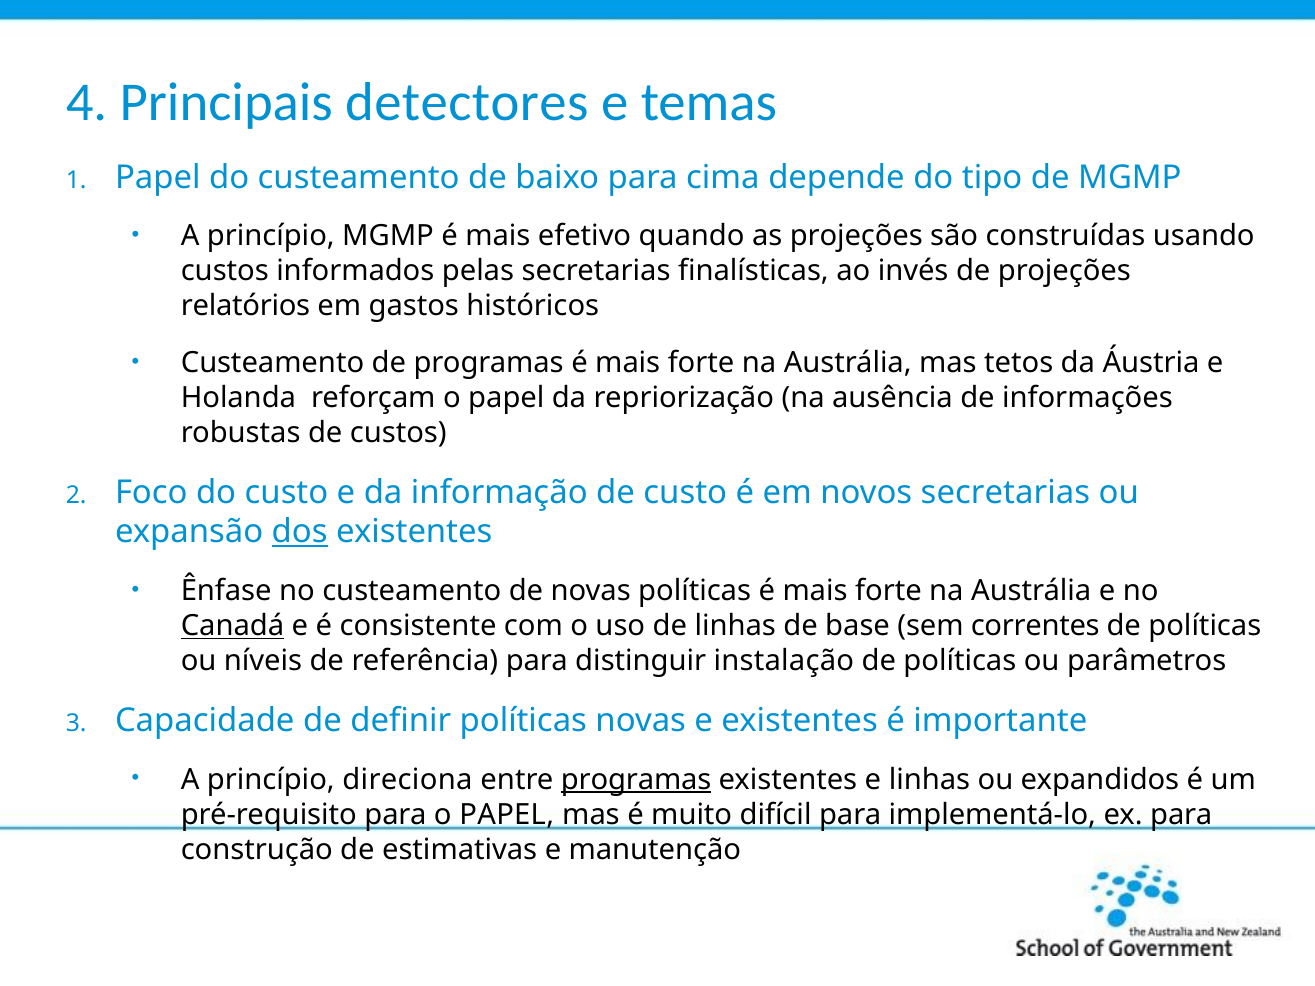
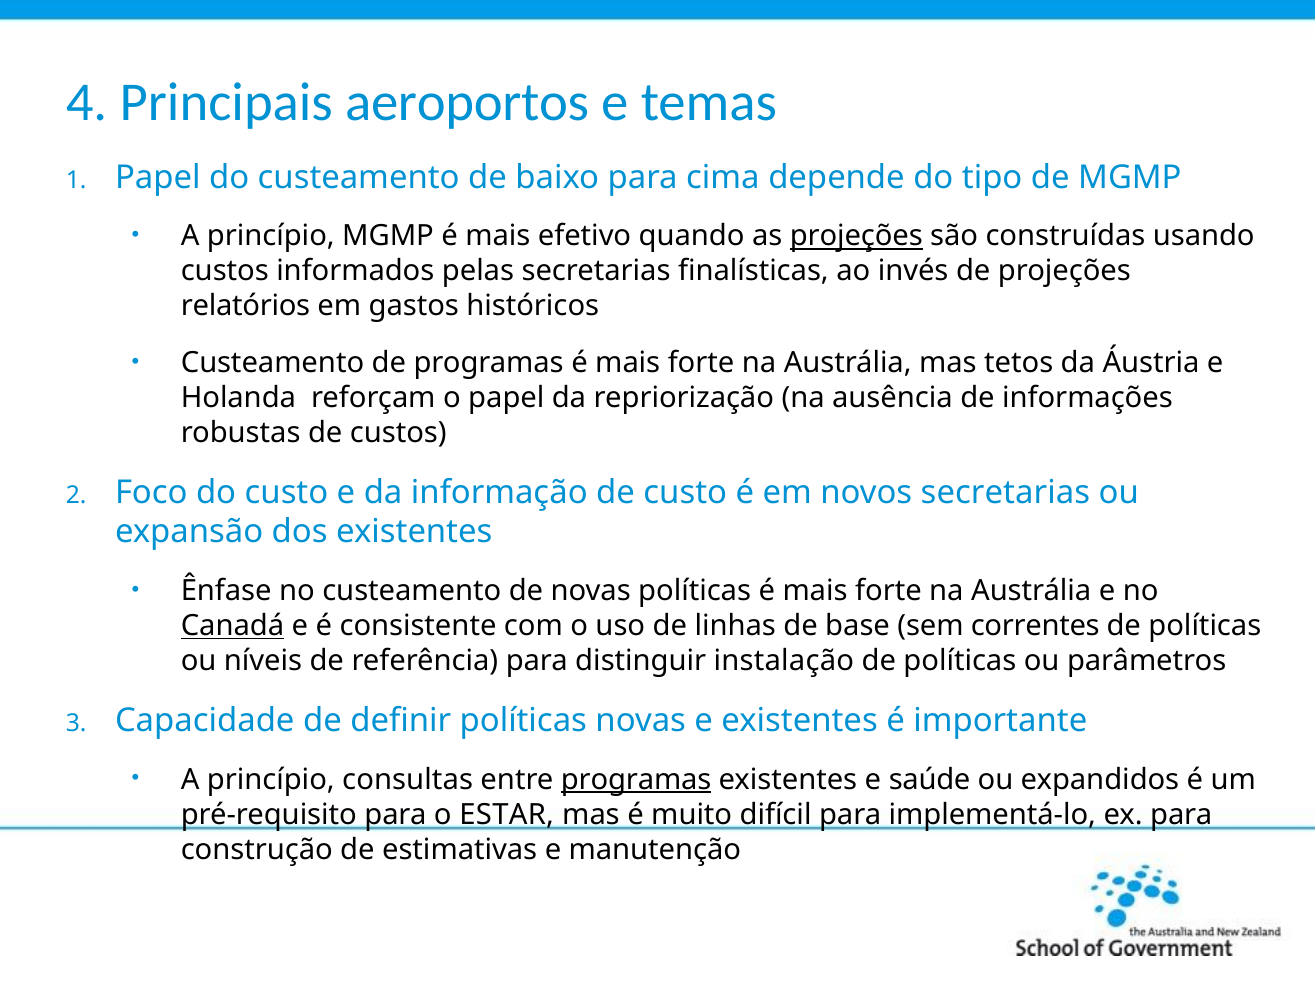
detectores: detectores -> aeroportos
projeções at (856, 236) underline: none -> present
dos underline: present -> none
direciona: direciona -> consultas
e linhas: linhas -> saúde
para o PAPEL: PAPEL -> ESTAR
